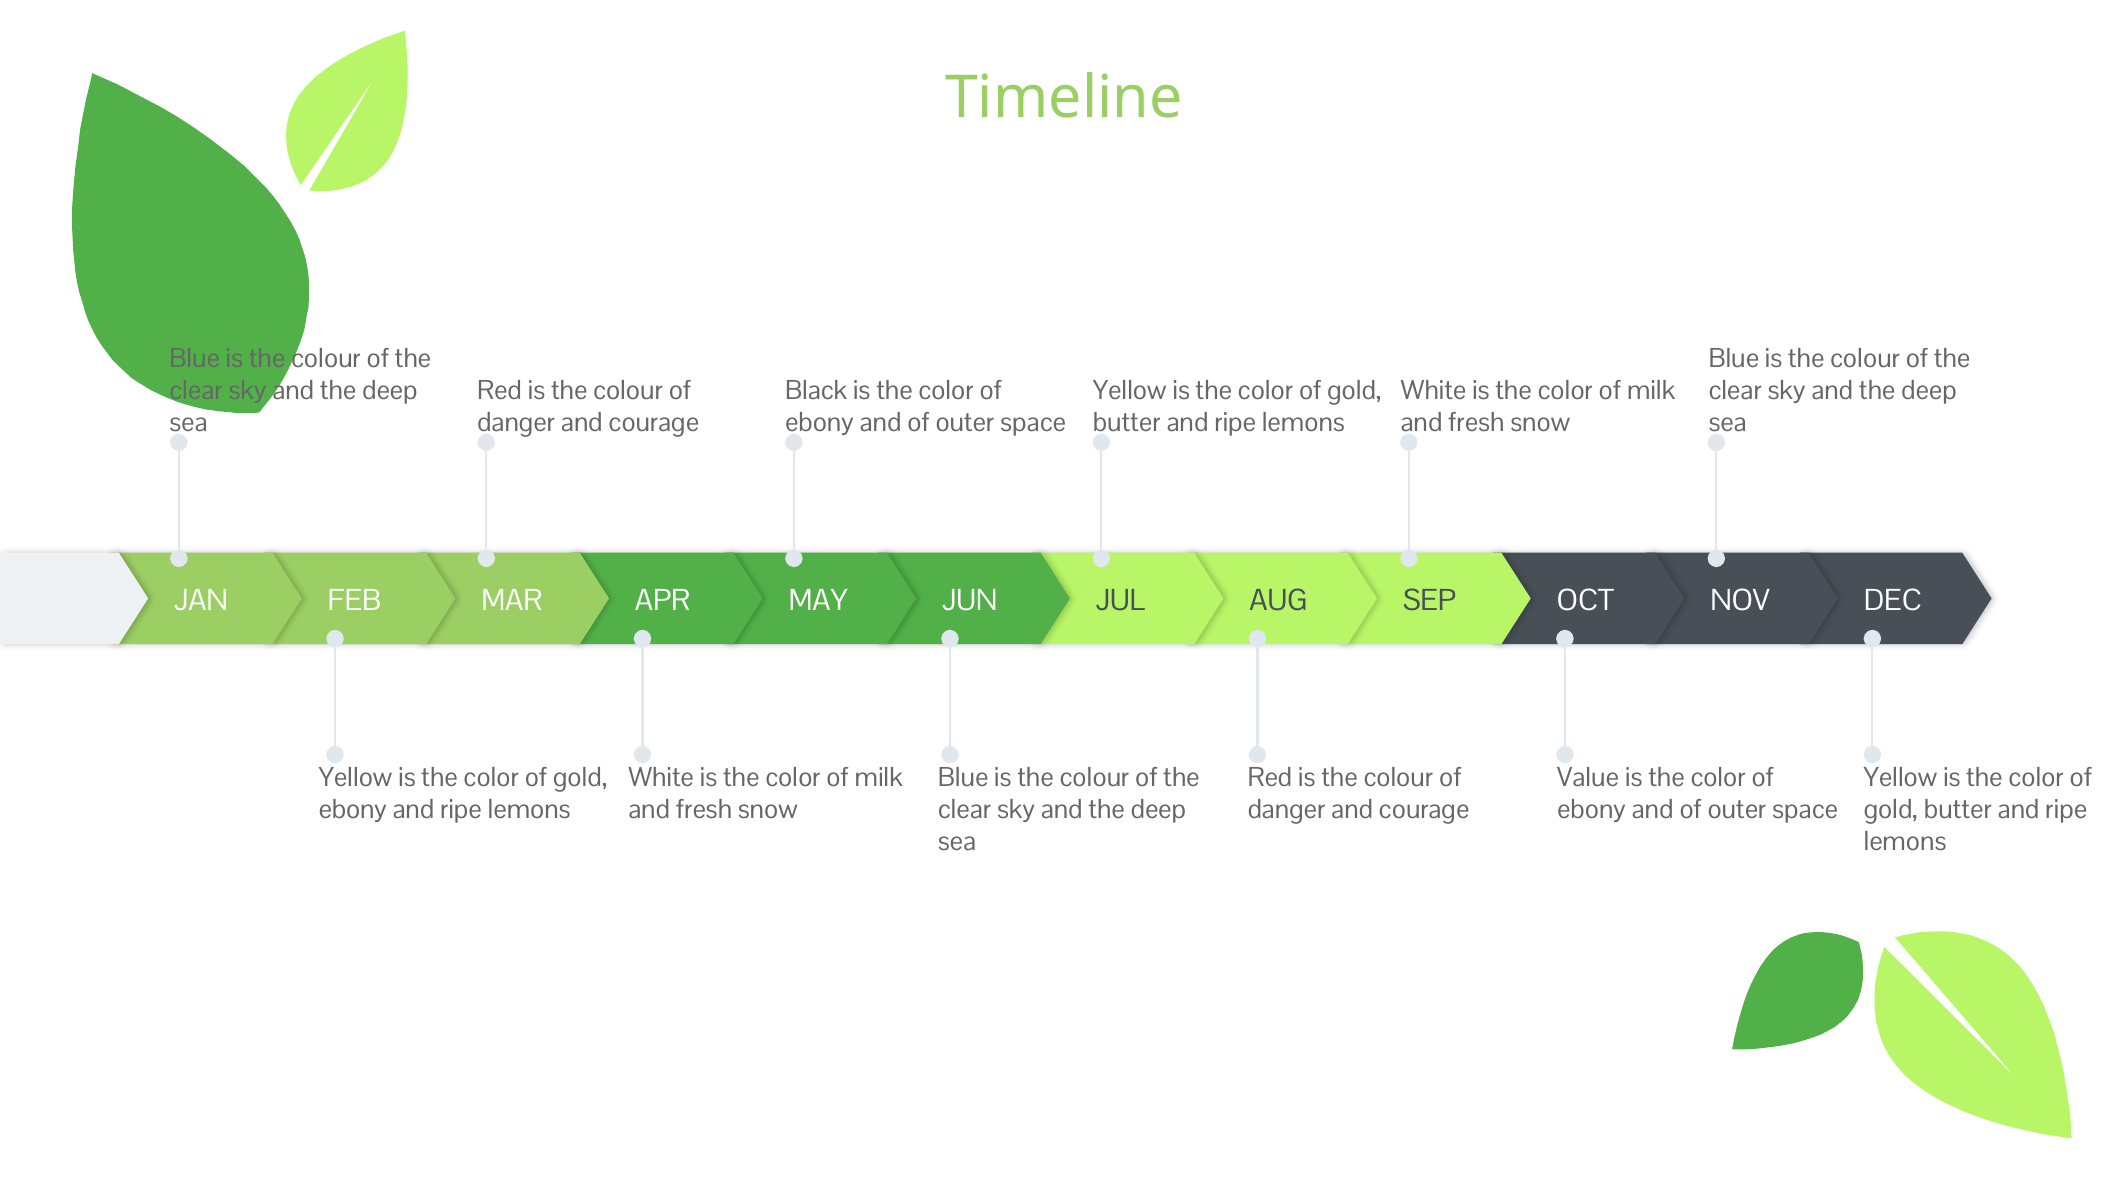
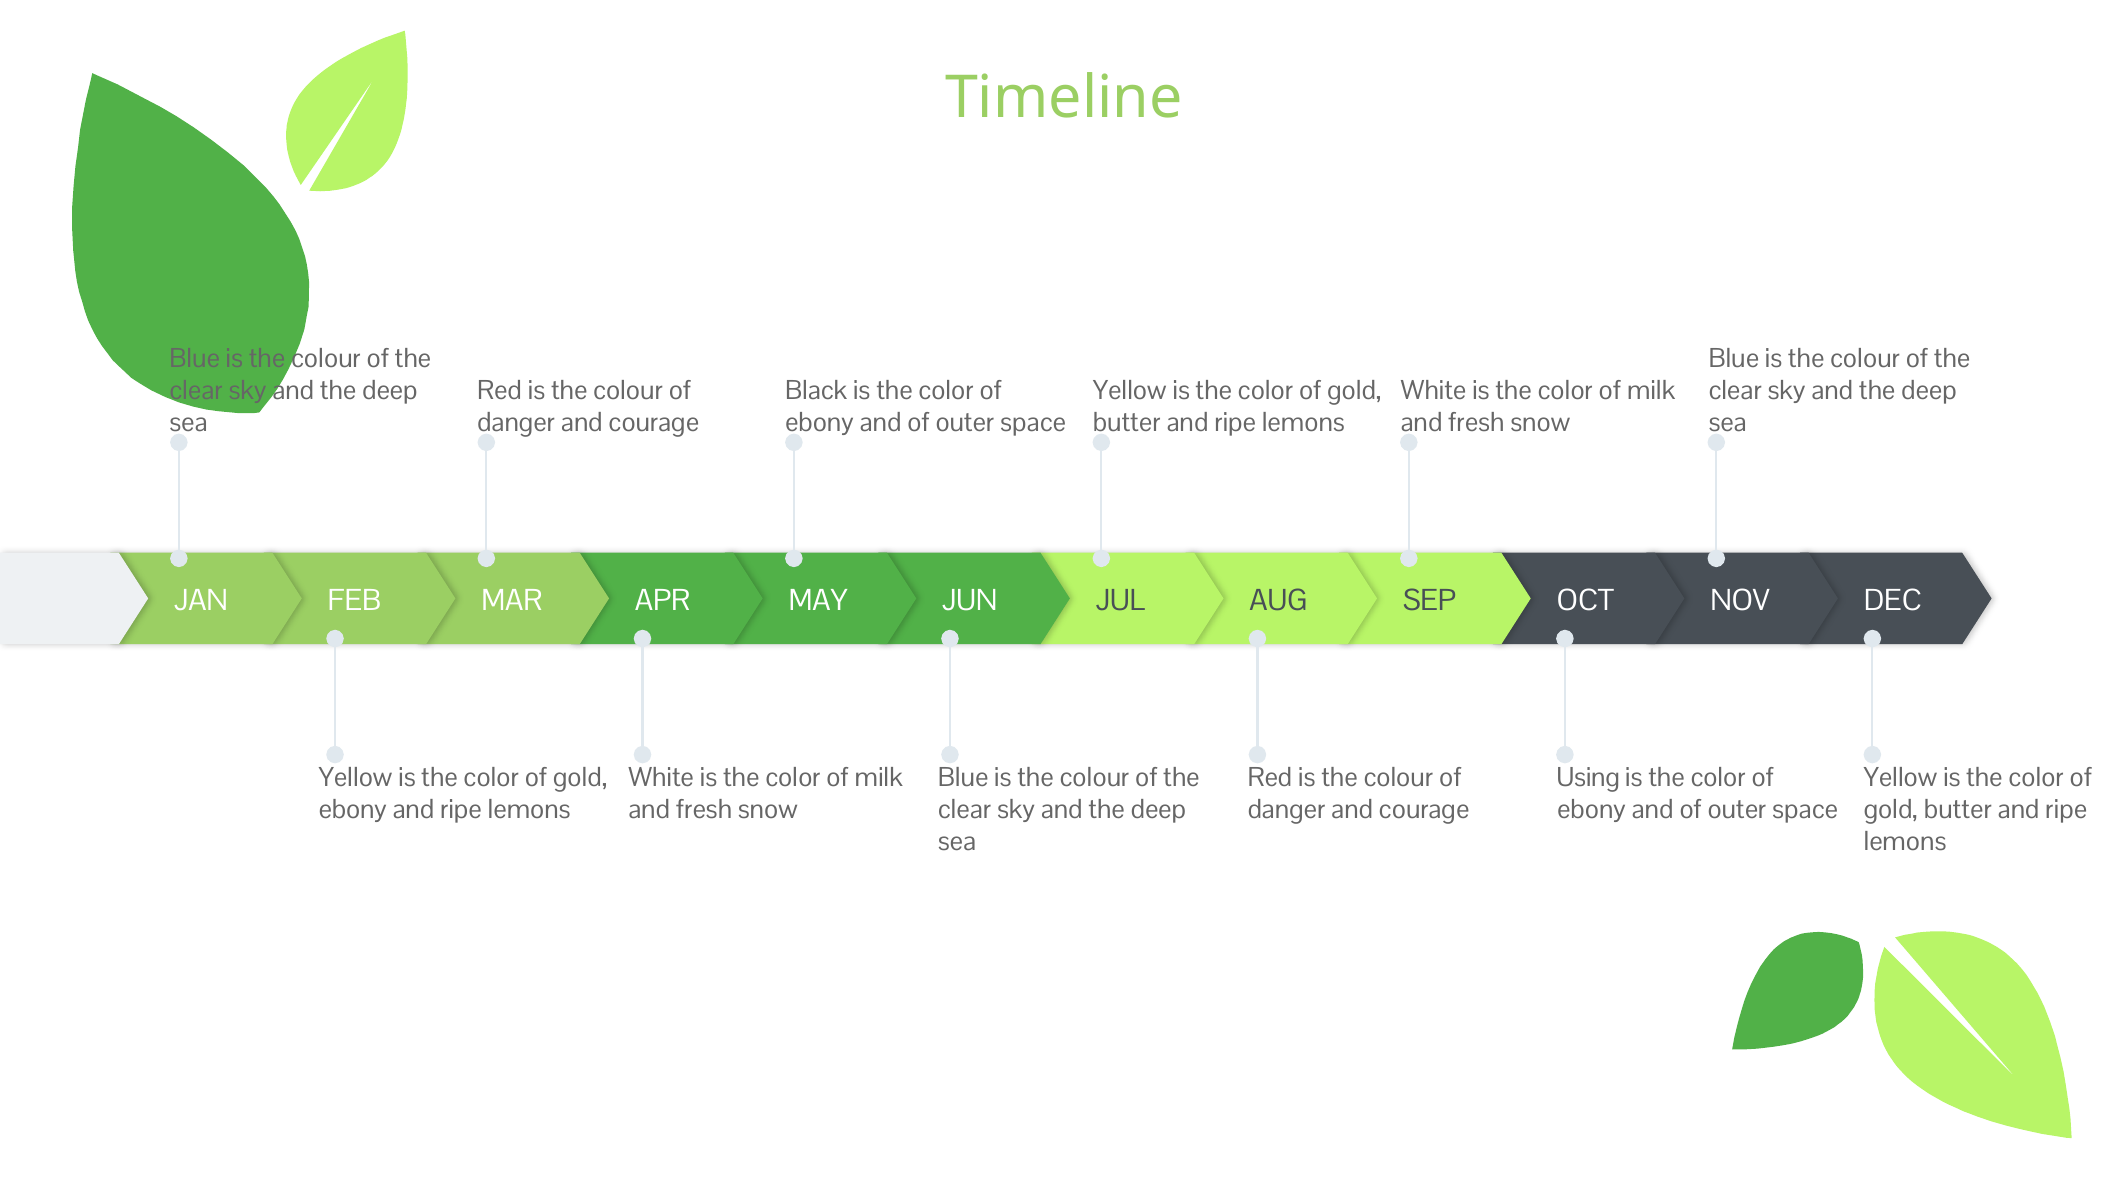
Value: Value -> Using
